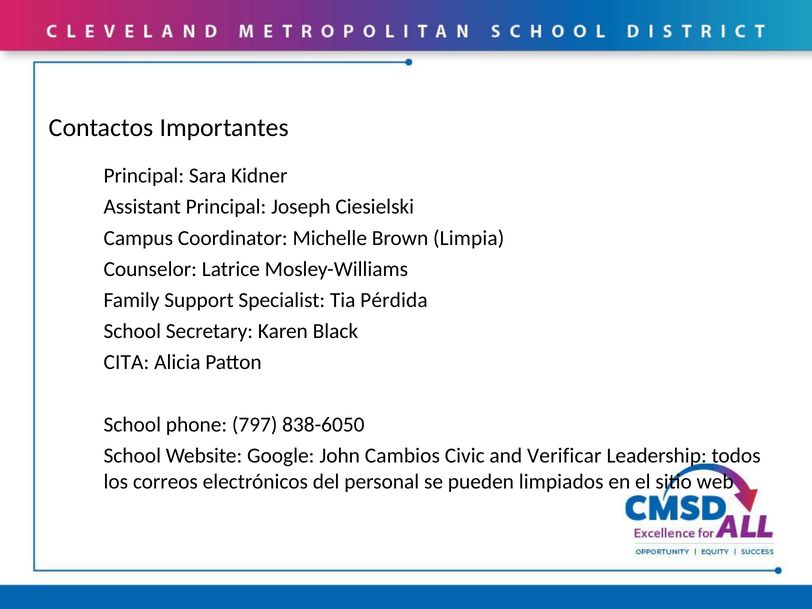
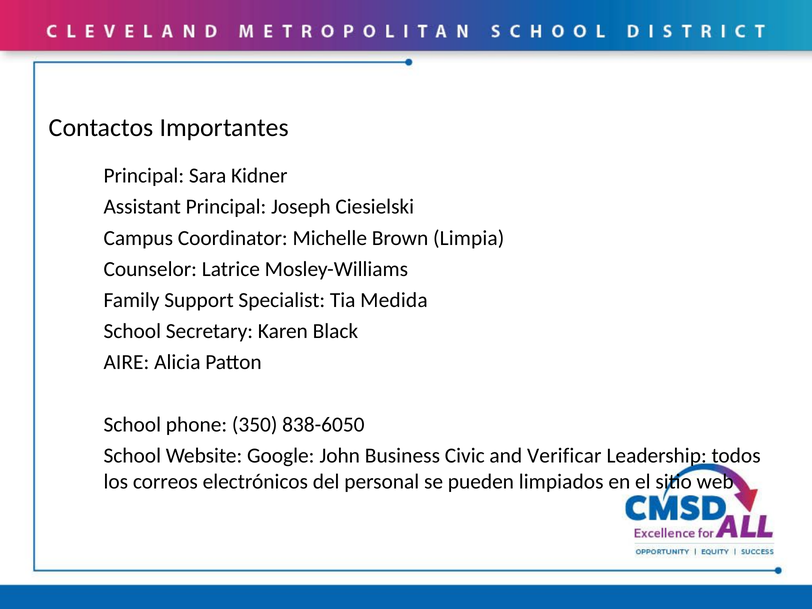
Pérdida: Pérdida -> Medida
CITA: CITA -> AIRE
797: 797 -> 350
Cambios: Cambios -> Business
